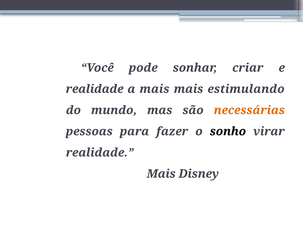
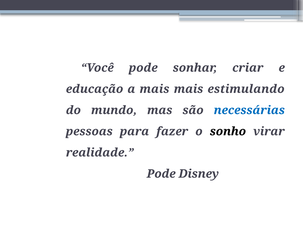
realidade at (95, 89): realidade -> educação
necessárias colour: orange -> blue
Mais at (161, 174): Mais -> Pode
